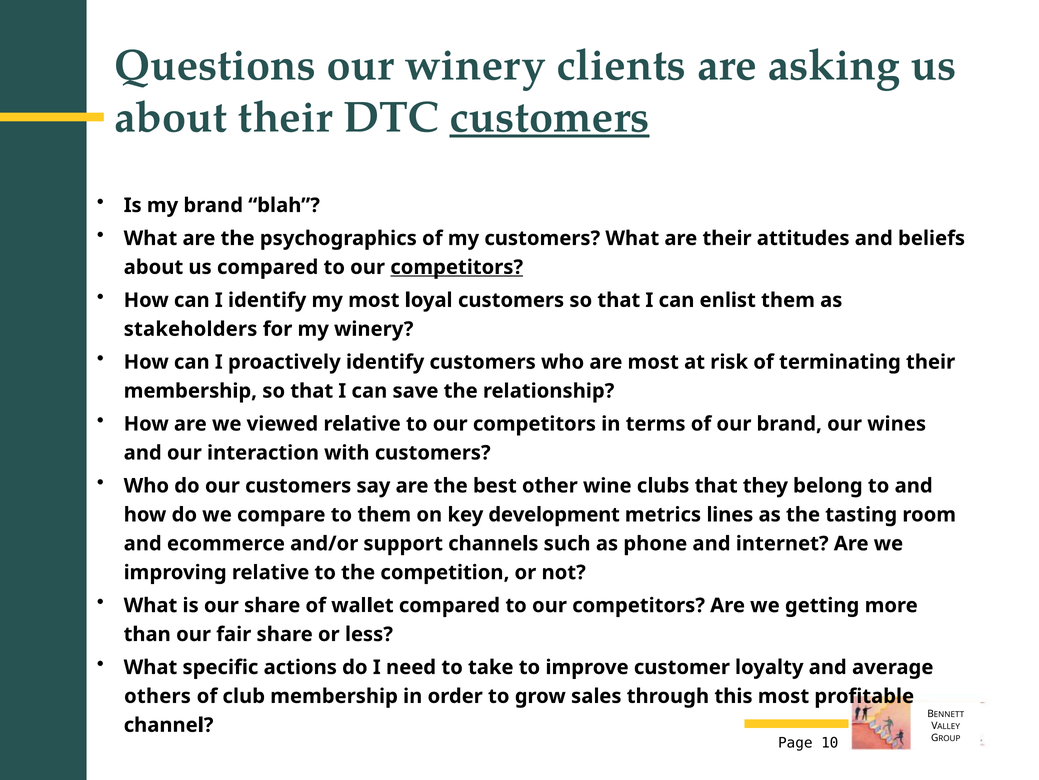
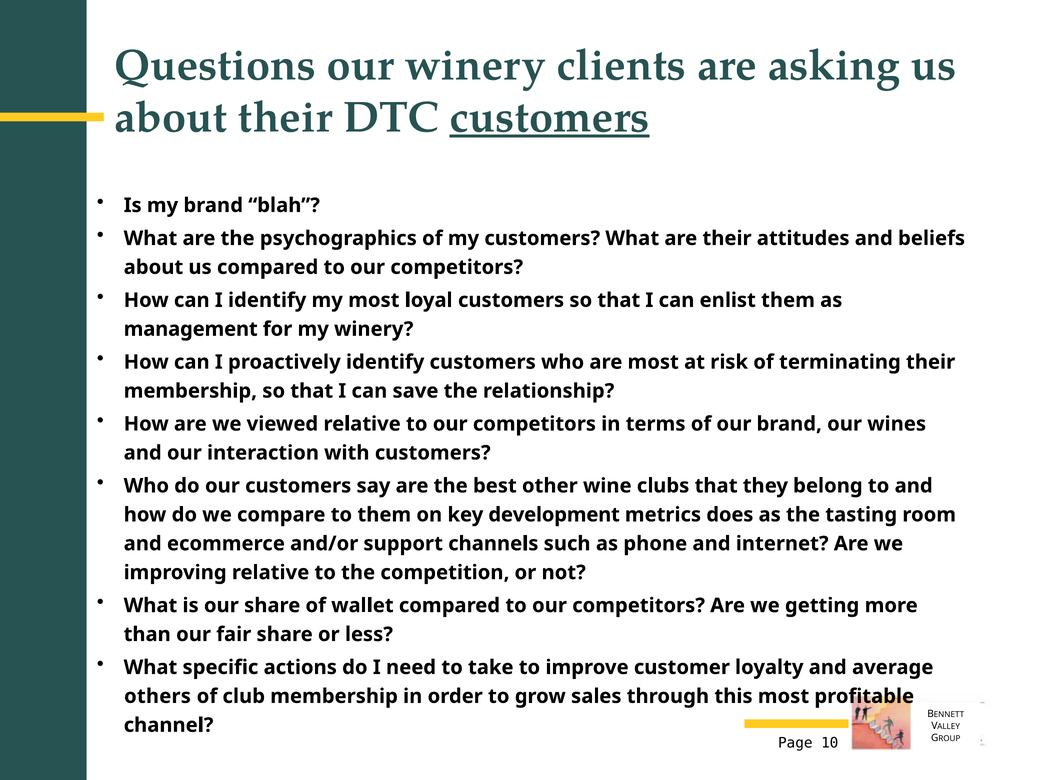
competitors at (457, 267) underline: present -> none
stakeholders: stakeholders -> management
lines: lines -> does
